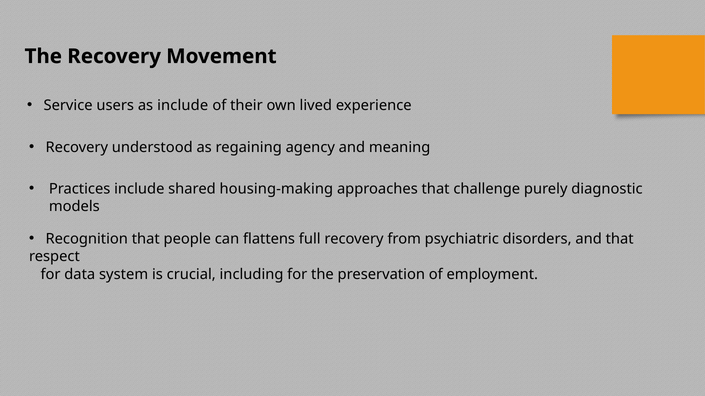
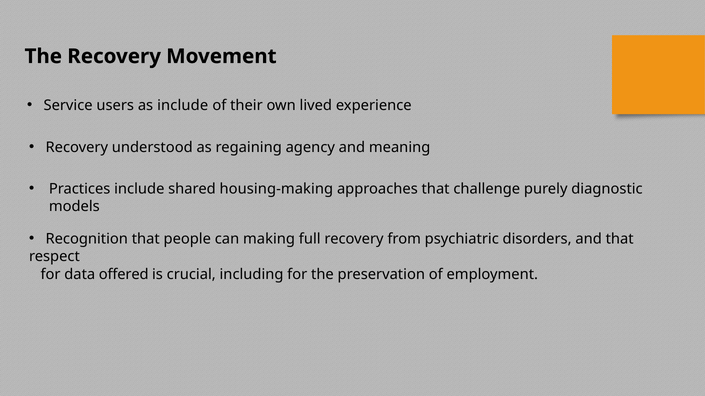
flattens: flattens -> making
system: system -> offered
